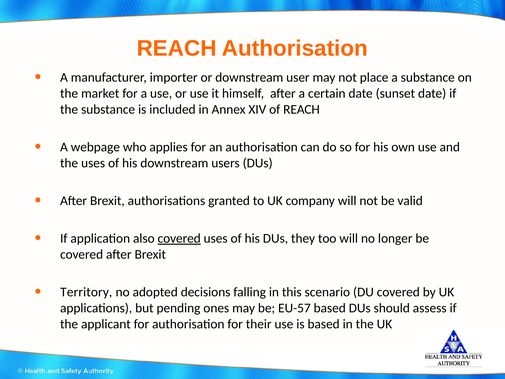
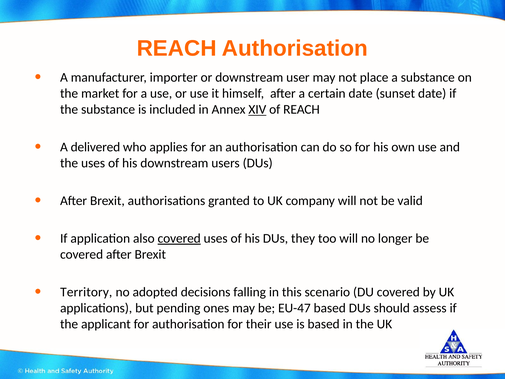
XIV underline: none -> present
webpage: webpage -> delivered
EU-57: EU-57 -> EU-47
